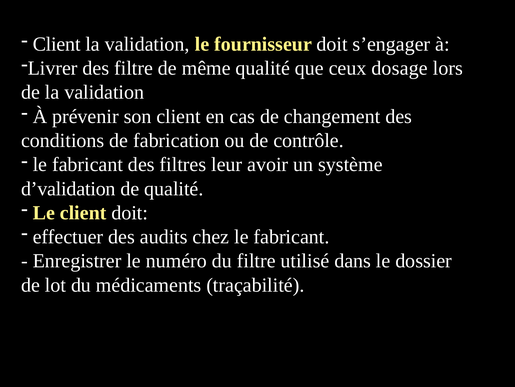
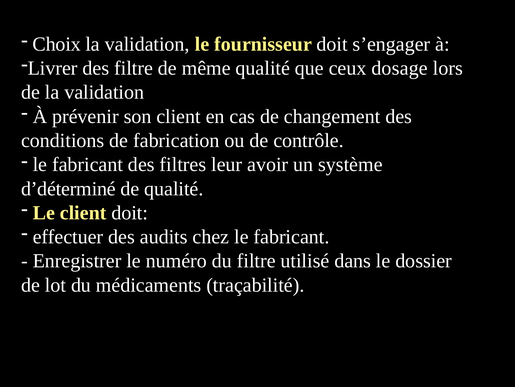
Client at (57, 44): Client -> Choix
d’validation: d’validation -> d’déterminé
